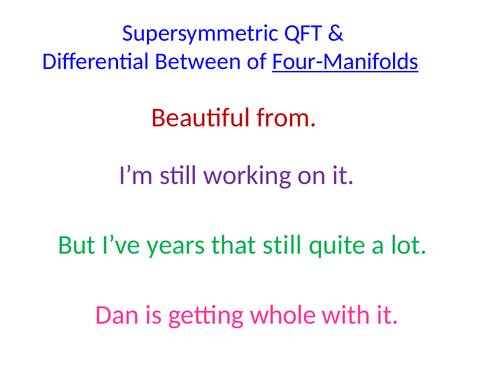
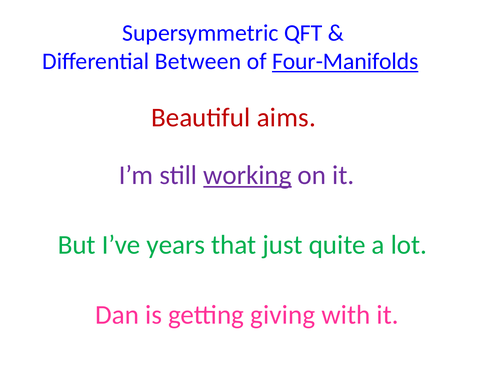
from: from -> aims
working underline: none -> present
that still: still -> just
whole: whole -> giving
